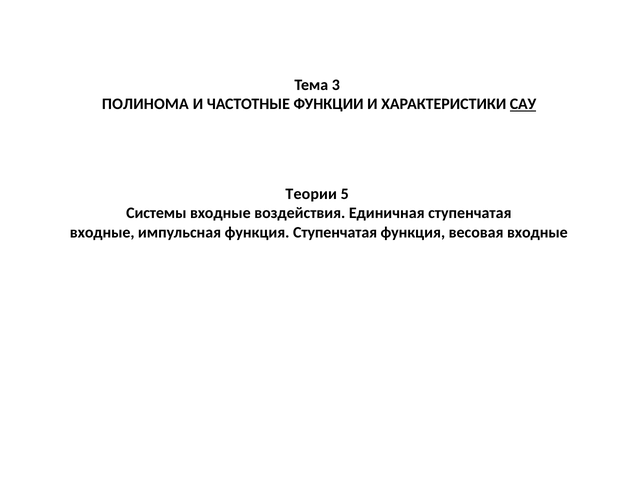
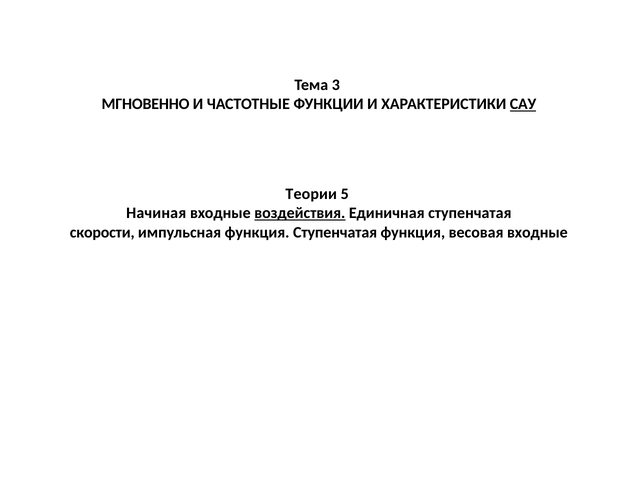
ПОЛИНОМА: ПОЛИНОМА -> МГНОВЕННО
Системы: Системы -> Начиная
воздействия underline: none -> present
входные at (102, 232): входные -> скорости
